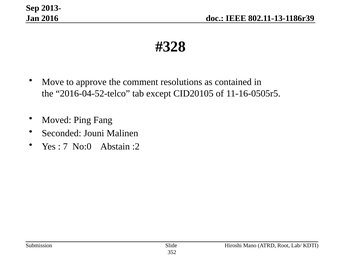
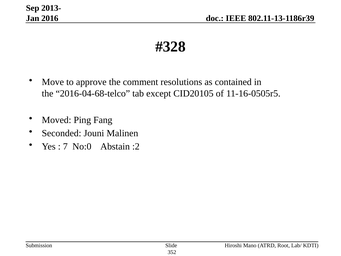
2016-04-52-telco: 2016-04-52-telco -> 2016-04-68-telco
